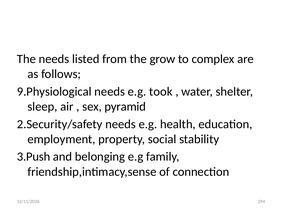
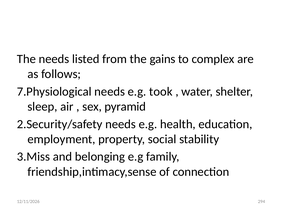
grow: grow -> gains
9.Physiological: 9.Physiological -> 7.Physiological
3.Push: 3.Push -> 3.Miss
